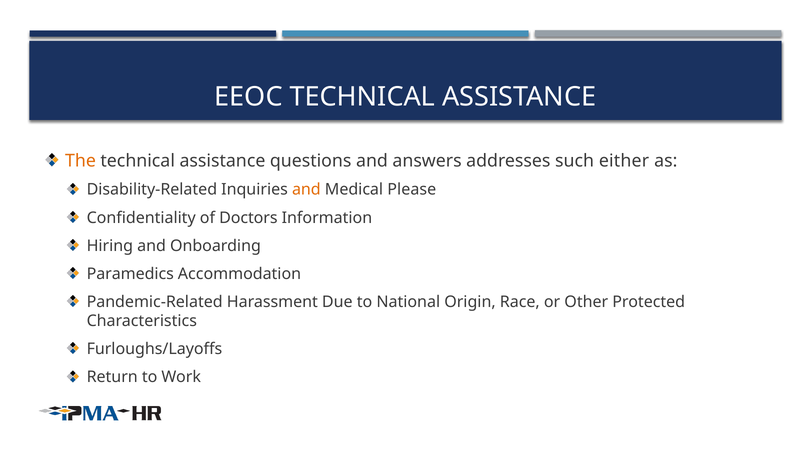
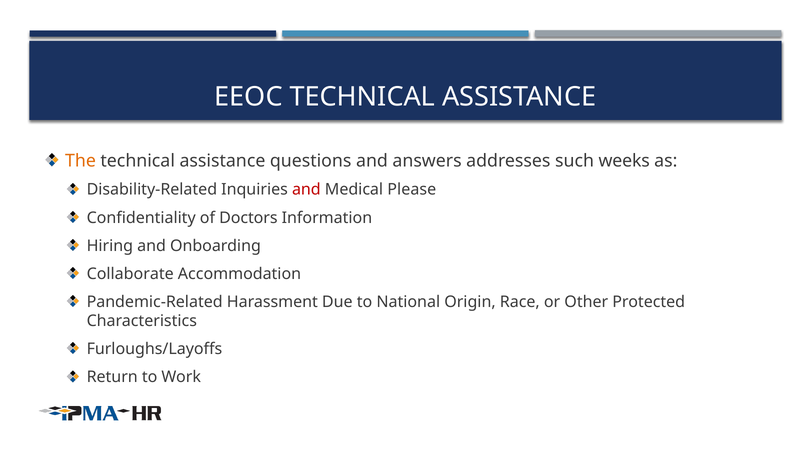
either: either -> weeks
and at (306, 190) colour: orange -> red
Paramedics: Paramedics -> Collaborate
